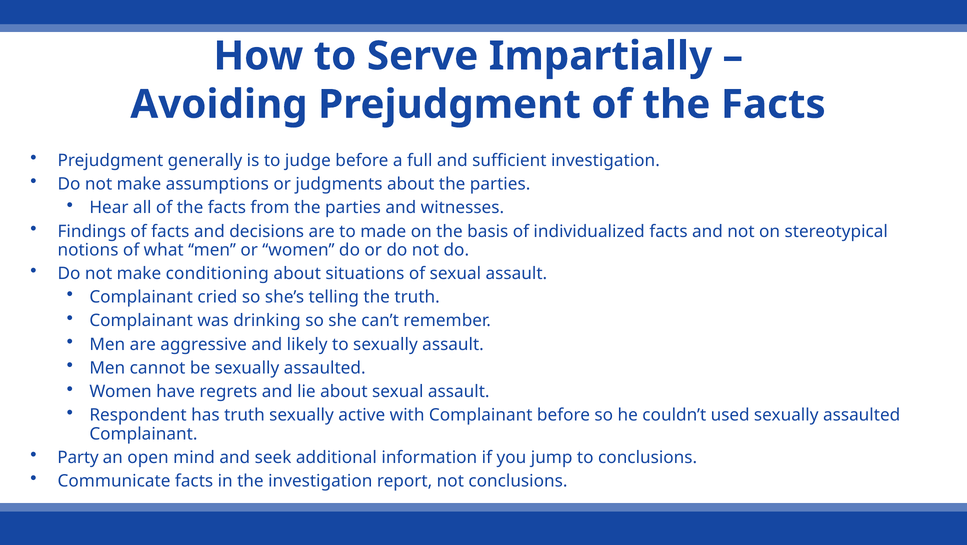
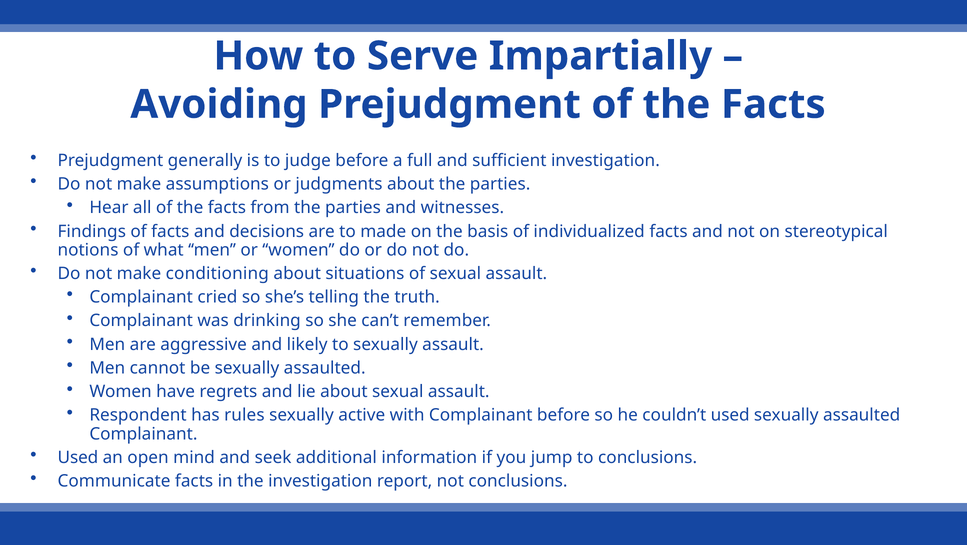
has truth: truth -> rules
Party at (78, 458): Party -> Used
